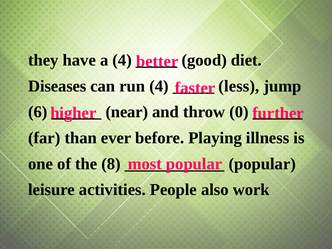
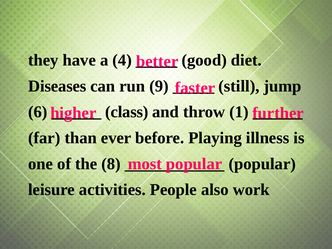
run 4: 4 -> 9
less: less -> still
near: near -> class
0: 0 -> 1
